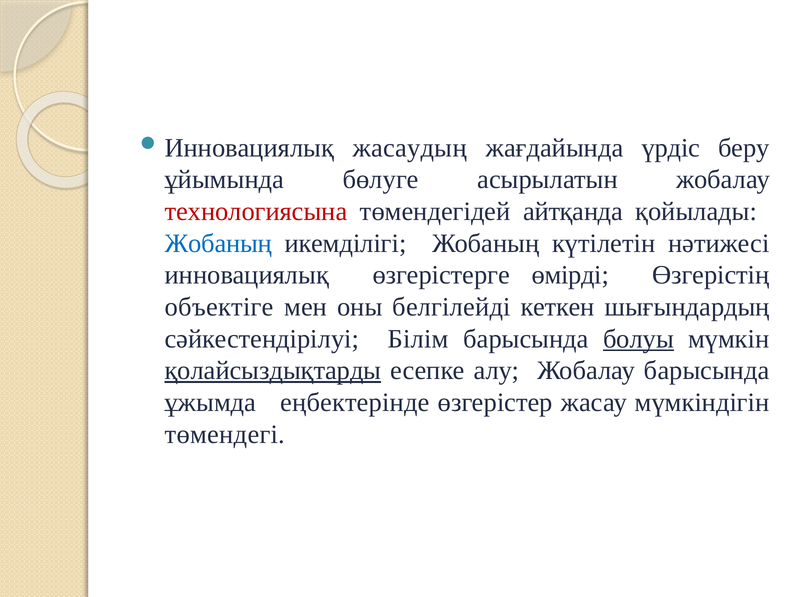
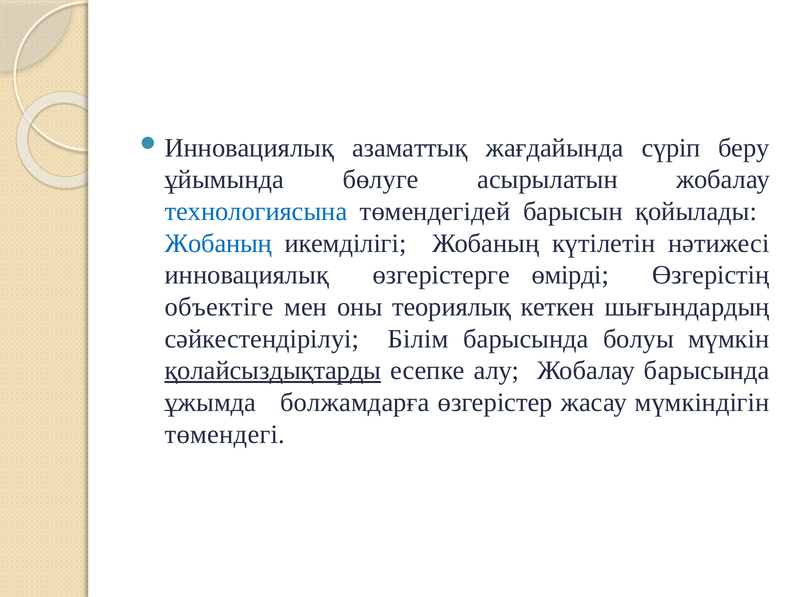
жасаудың: жасаудың -> азаматтық
үрдіс: үрдіс -> сүріп
технологиясына colour: red -> blue
айтқанда: айтқанда -> барысын
белгілейді: белгілейді -> теориялық
болуы underline: present -> none
еңбектерінде: еңбектерінде -> болжамдарға
